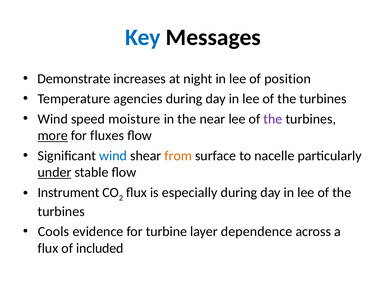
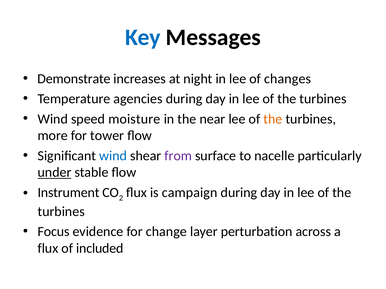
position: position -> changes
the at (273, 119) colour: purple -> orange
more underline: present -> none
fluxes: fluxes -> tower
from colour: orange -> purple
especially: especially -> campaign
Cools: Cools -> Focus
turbine: turbine -> change
dependence: dependence -> perturbation
